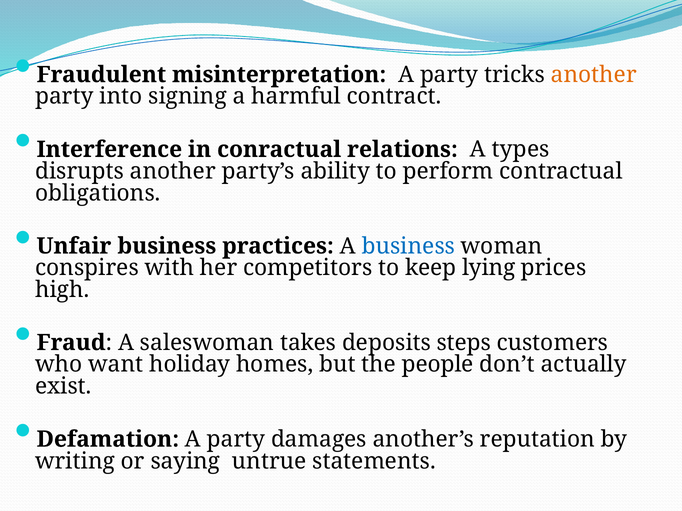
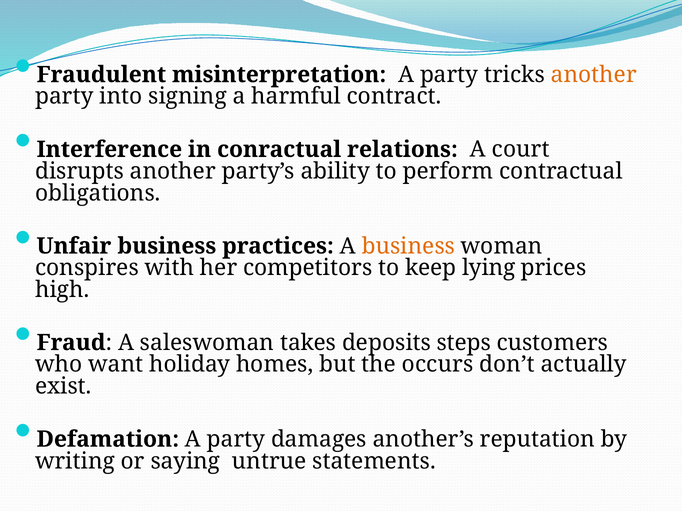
types: types -> court
business at (408, 246) colour: blue -> orange
people: people -> occurs
